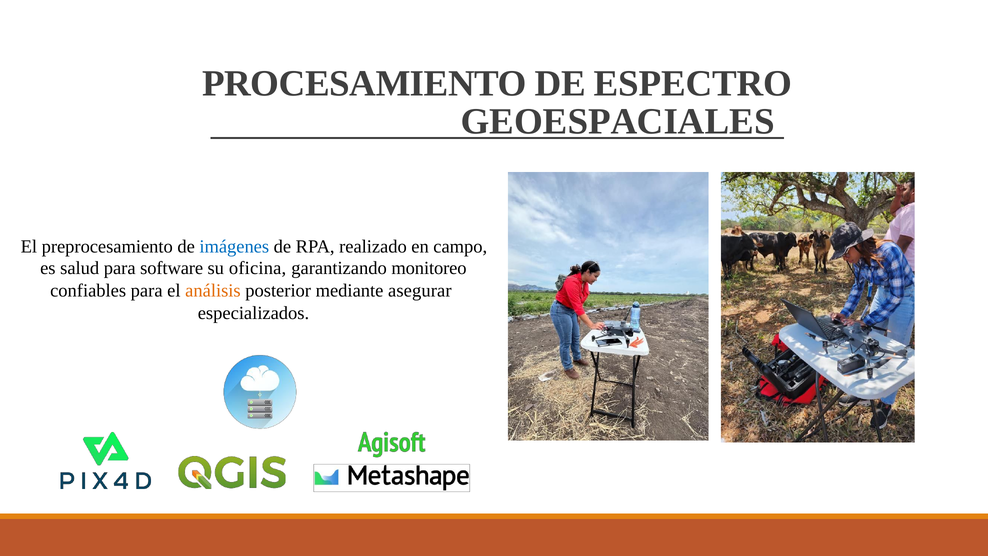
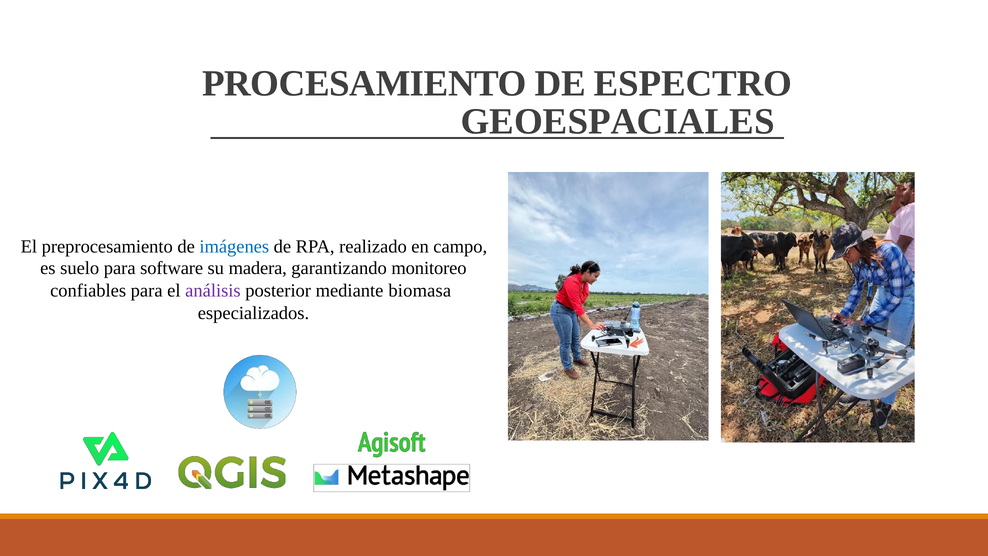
salud: salud -> suelo
oficina: oficina -> madera
análisis colour: orange -> purple
asegurar: asegurar -> biomasa
